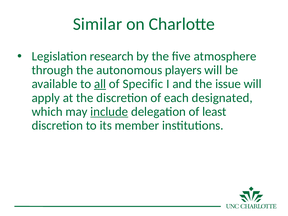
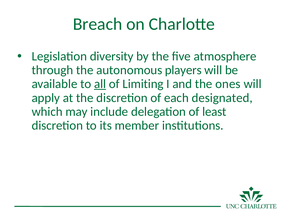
Similar: Similar -> Breach
research: research -> diversity
Specific: Specific -> Limiting
issue: issue -> ones
include underline: present -> none
